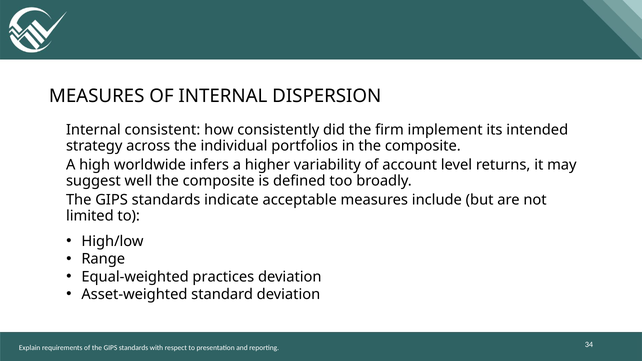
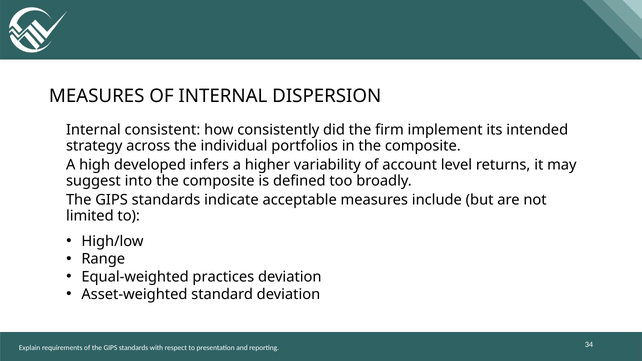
worldwide: worldwide -> developed
well: well -> into
